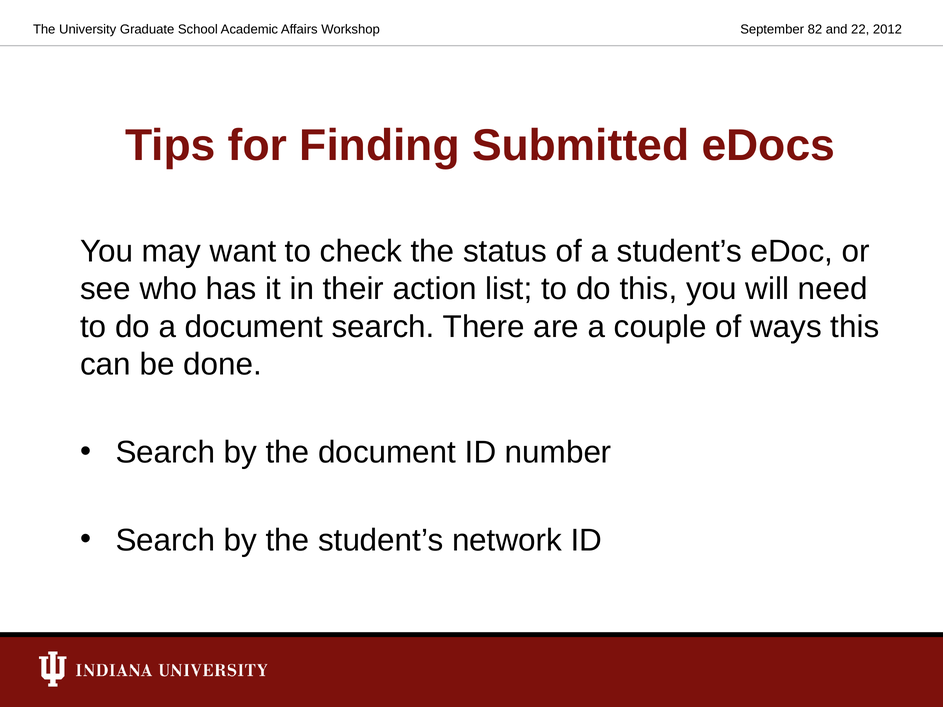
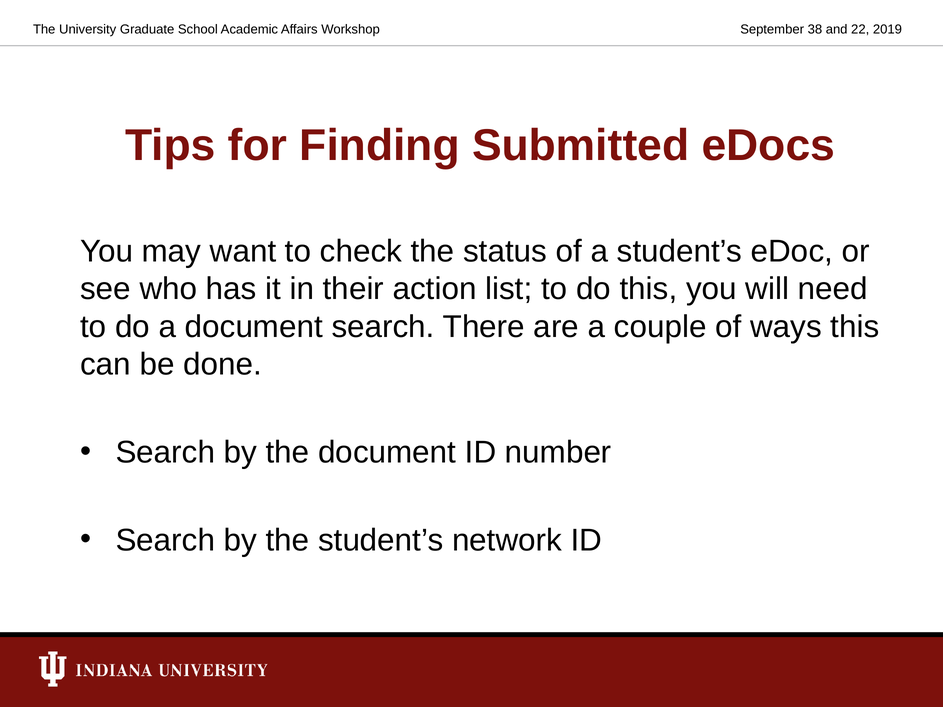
82: 82 -> 38
2012: 2012 -> 2019
